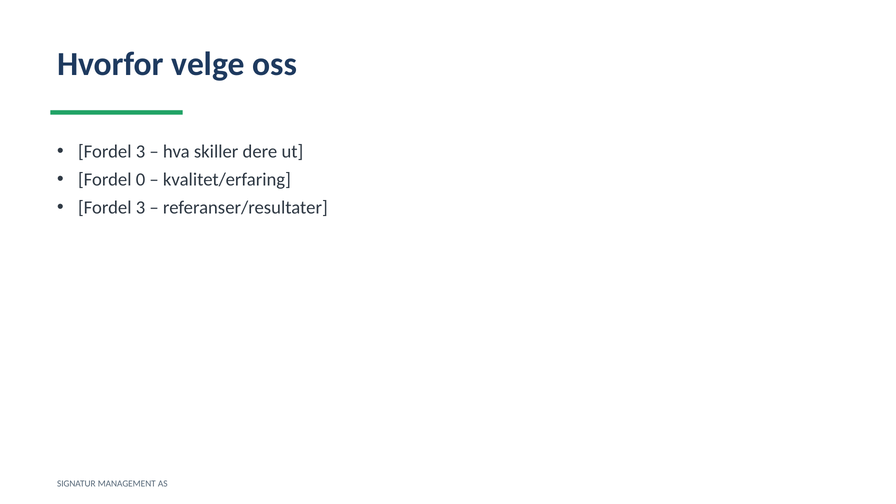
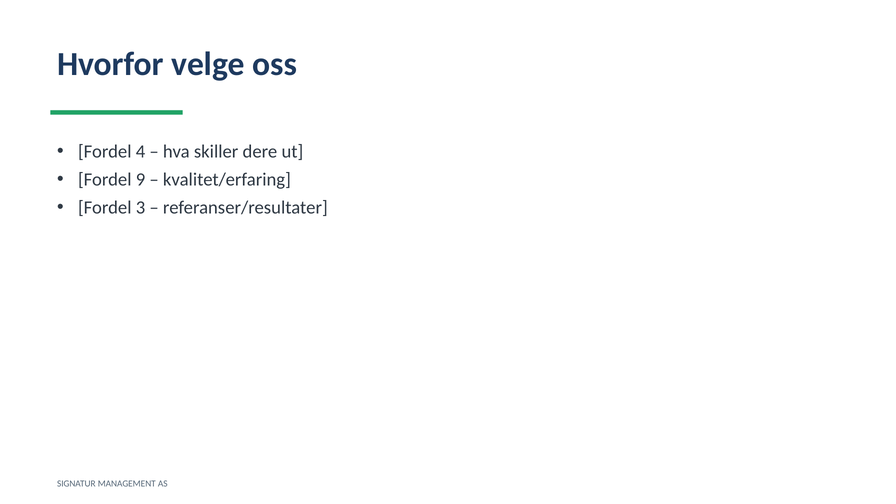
3 at (141, 152): 3 -> 4
0: 0 -> 9
